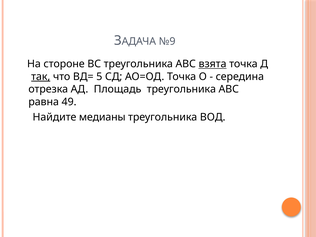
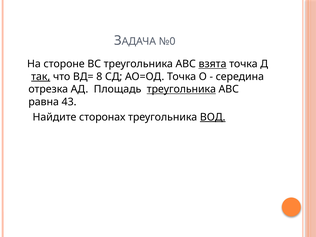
№9: №9 -> №0
5: 5 -> 8
треугольника at (181, 89) underline: none -> present
49: 49 -> 43
медианы: медианы -> сторонах
ВОД underline: none -> present
